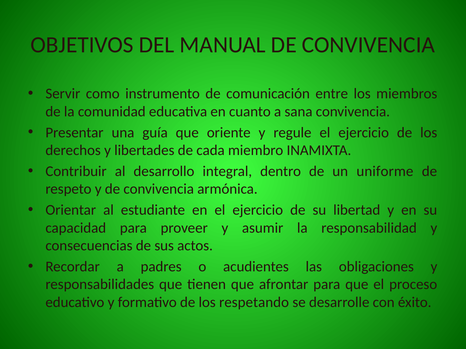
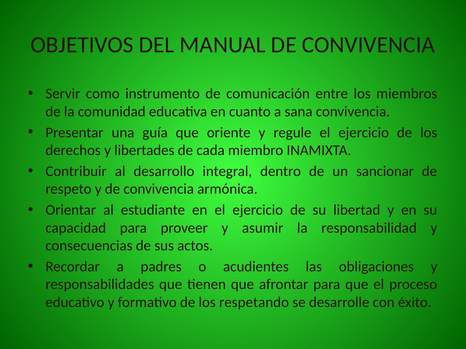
uniforme: uniforme -> sancionar
